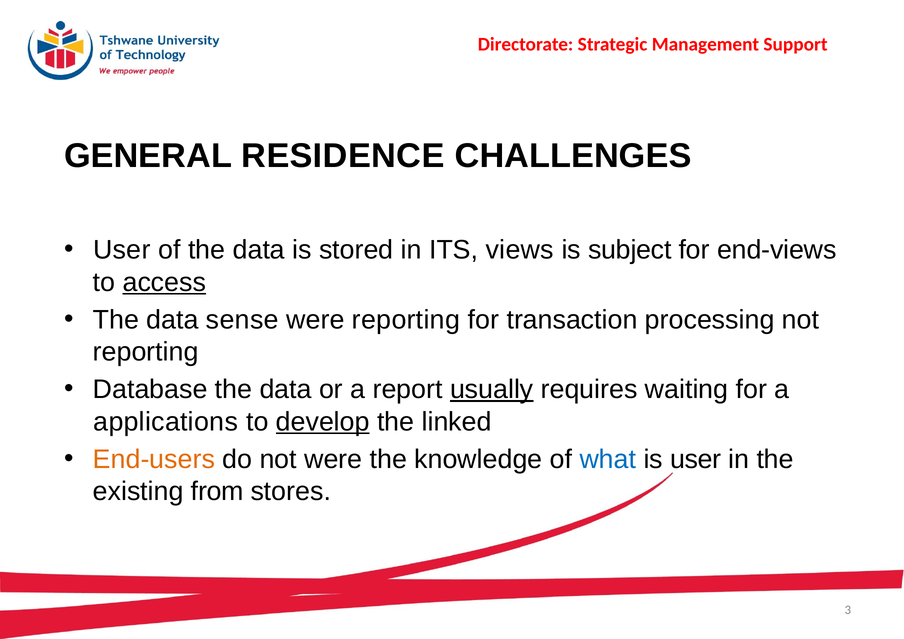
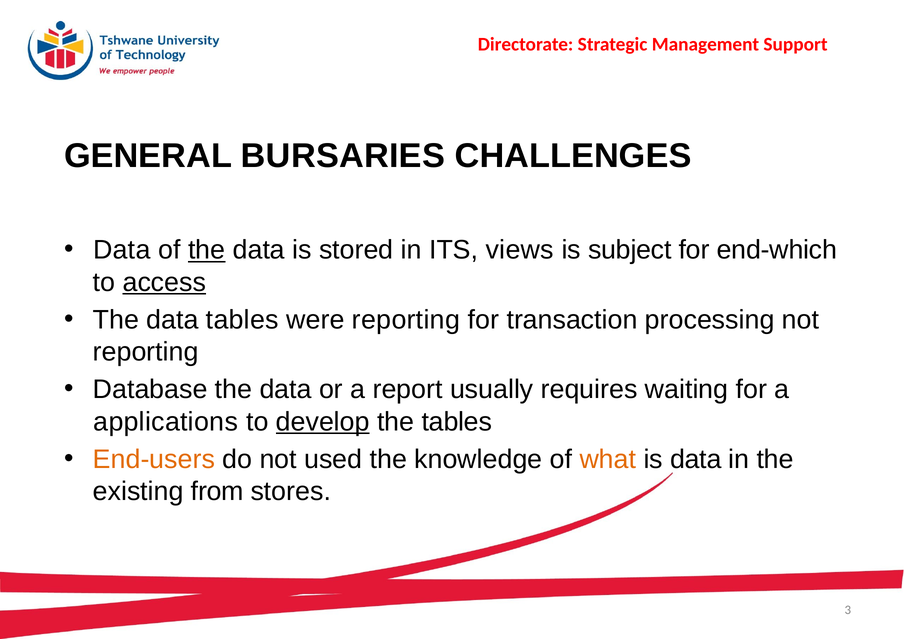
RESIDENCE: RESIDENCE -> BURSARIES
User at (122, 250): User -> Data
the at (207, 250) underline: none -> present
end-views: end-views -> end-which
data sense: sense -> tables
usually underline: present -> none
the linked: linked -> tables
not were: were -> used
what colour: blue -> orange
is user: user -> data
